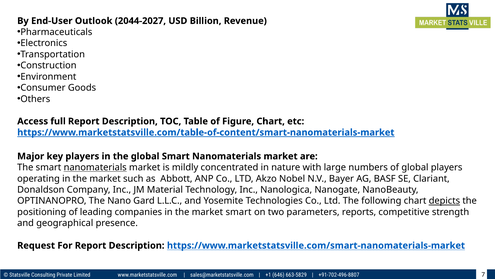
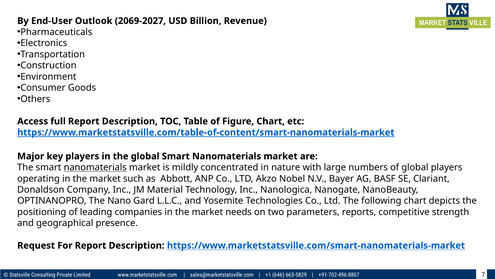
2044-2027: 2044-2027 -> 2069-2027
depicts underline: present -> none
market smart: smart -> needs
